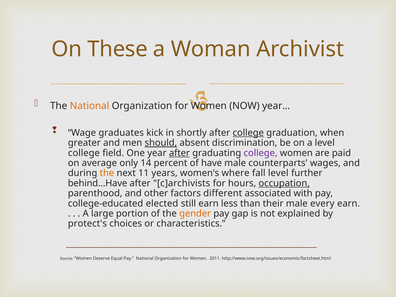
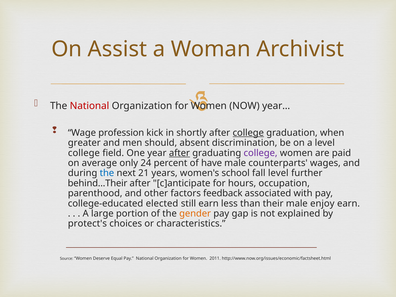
These: These -> Assist
National at (90, 106) colour: orange -> red
graduates: graduates -> profession
should underline: present -> none
14: 14 -> 24
the at (107, 173) colour: orange -> blue
11: 11 -> 21
where: where -> school
behind…Have: behind…Have -> behind…Their
c]archivists: c]archivists -> c]anticipate
occupation underline: present -> none
different: different -> feedback
every: every -> enjoy
